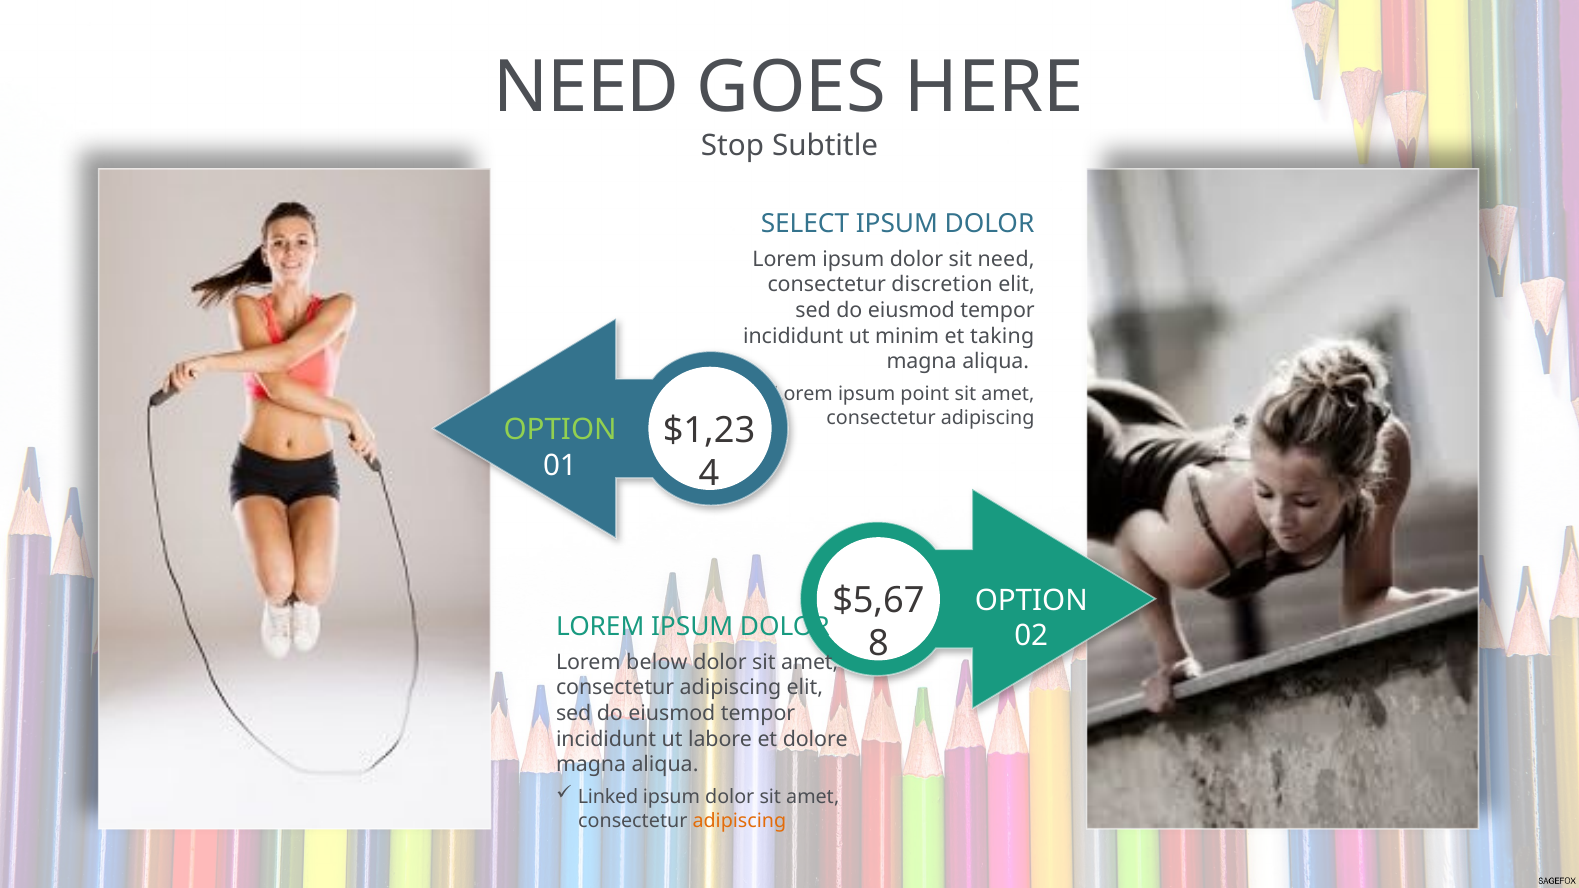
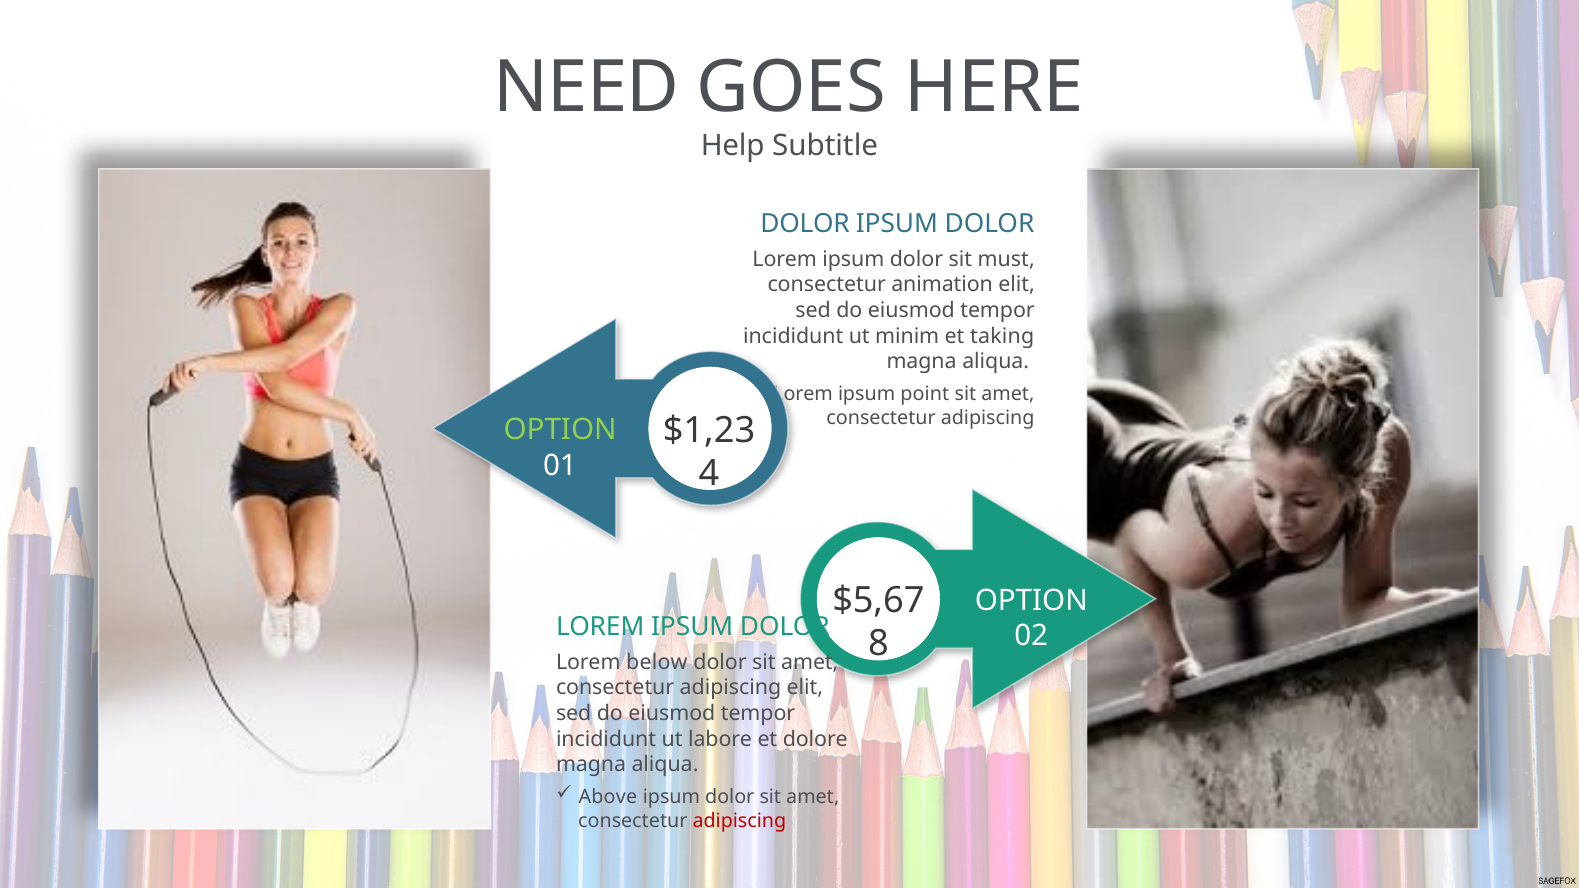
Stop: Stop -> Help
SELECT at (805, 224): SELECT -> DOLOR
sit need: need -> must
discretion: discretion -> animation
Linked: Linked -> Above
adipiscing at (739, 821) colour: orange -> red
